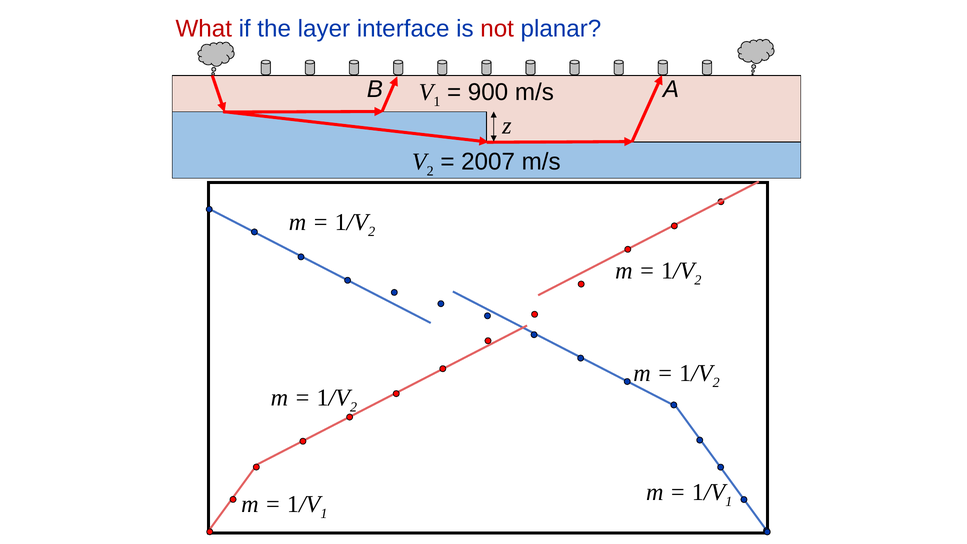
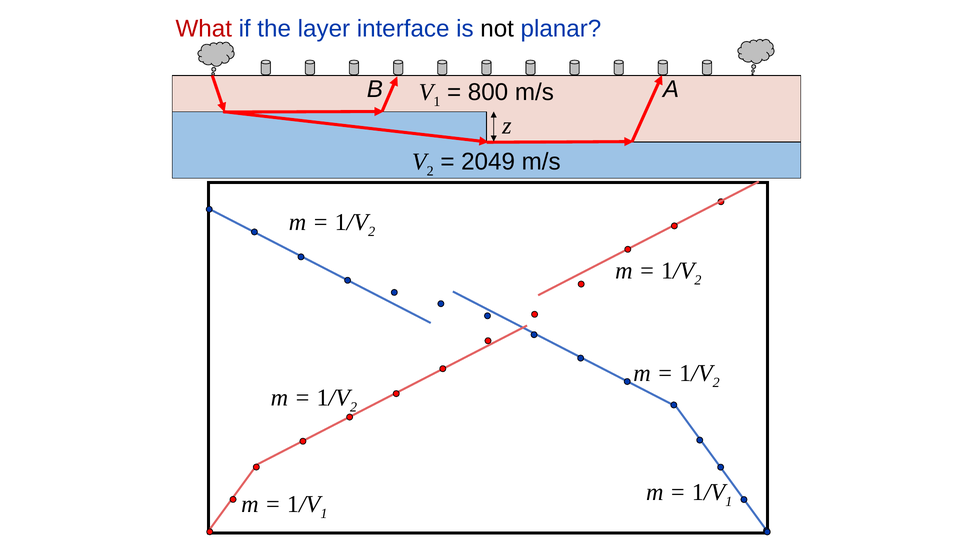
not colour: red -> black
900: 900 -> 800
2007: 2007 -> 2049
